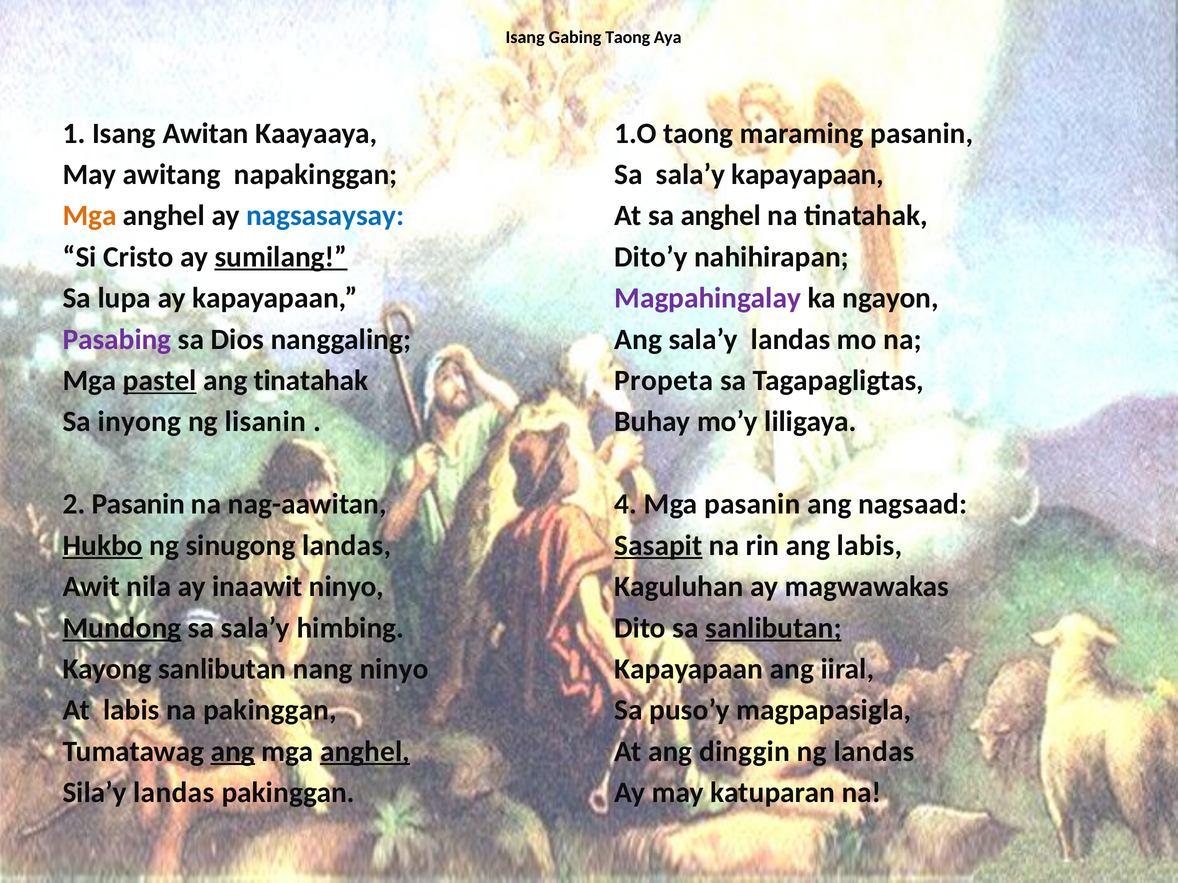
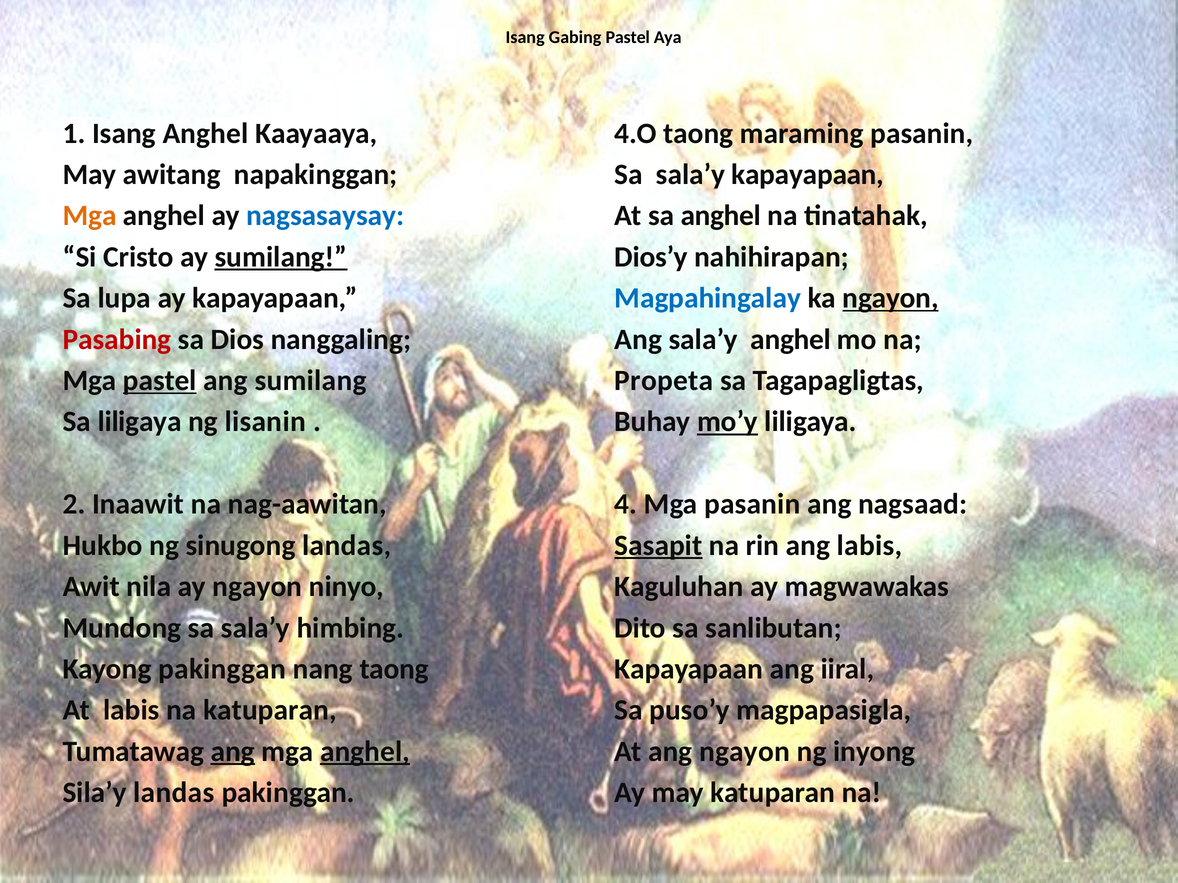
Gabing Taong: Taong -> Pastel
Isang Awitan: Awitan -> Anghel
1.O: 1.O -> 4.O
Dito’y: Dito’y -> Dios’y
Magpahingalay colour: purple -> blue
ngayon at (891, 298) underline: none -> present
Pasabing colour: purple -> red
sala’y landas: landas -> anghel
ang tinatahak: tinatahak -> sumilang
Sa inyong: inyong -> liligaya
mo’y underline: none -> present
2 Pasanin: Pasanin -> Inaawit
Hukbo underline: present -> none
ay inaawit: inaawit -> ngayon
Mundong underline: present -> none
sanlibutan at (774, 628) underline: present -> none
Kayong sanlibutan: sanlibutan -> pakinggan
nang ninyo: ninyo -> taong
na pakinggan: pakinggan -> katuparan
ang dinggin: dinggin -> ngayon
ng landas: landas -> inyong
